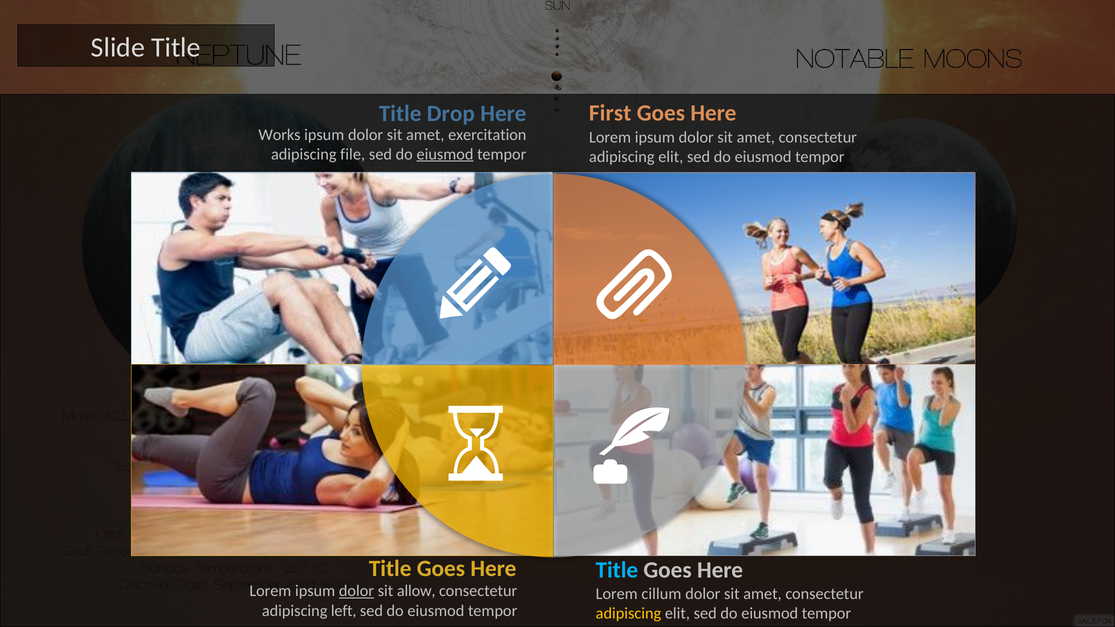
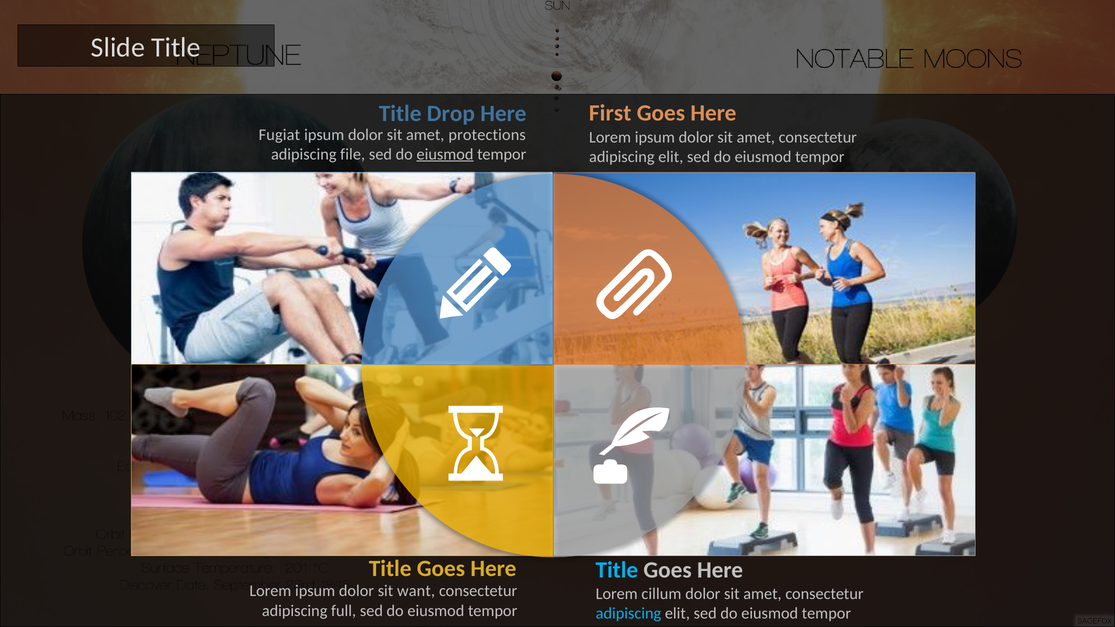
Works: Works -> Fugiat
exercitation: exercitation -> protections
dolor at (356, 591) underline: present -> none
allow: allow -> want
left: left -> full
adipiscing at (628, 614) colour: yellow -> light blue
